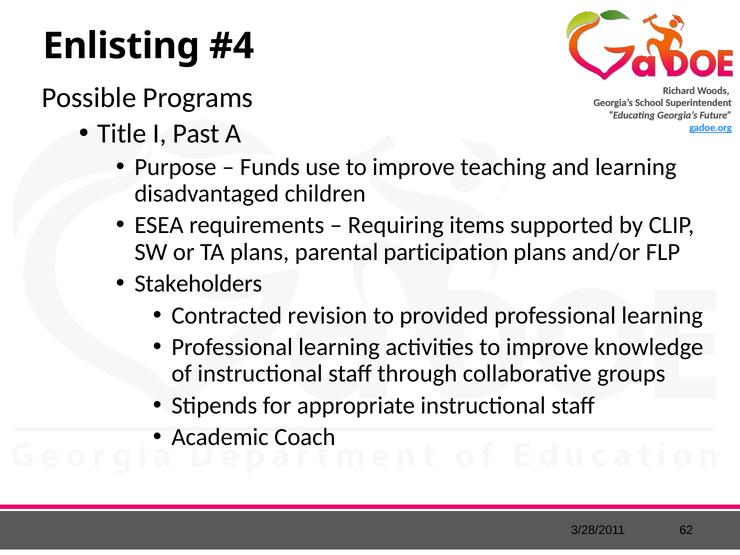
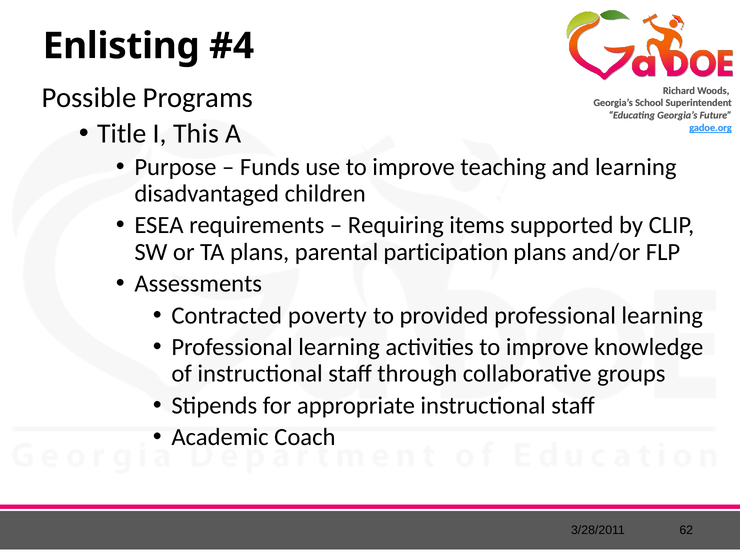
Past: Past -> This
Stakeholders: Stakeholders -> Assessments
revision: revision -> poverty
